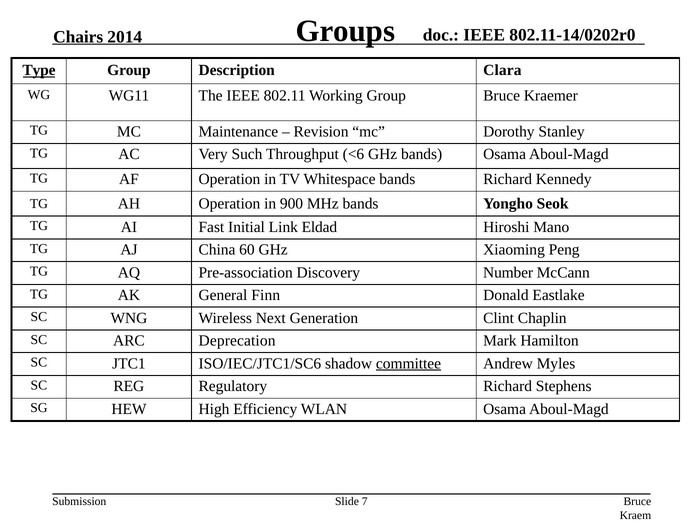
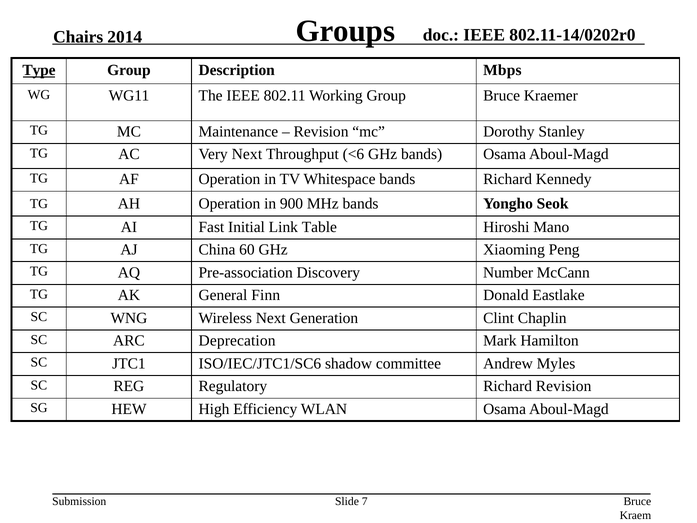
Clara: Clara -> Mbps
Very Such: Such -> Next
Eldad: Eldad -> Table
committee underline: present -> none
Richard Stephens: Stephens -> Revision
